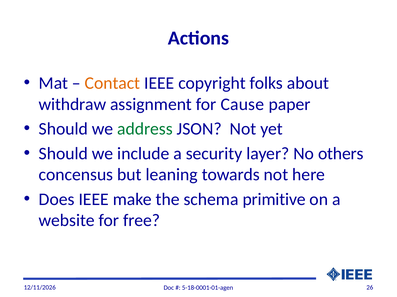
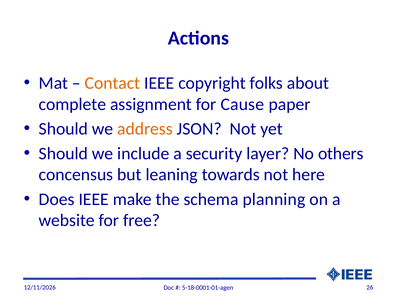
withdraw: withdraw -> complete
address colour: green -> orange
primitive: primitive -> planning
